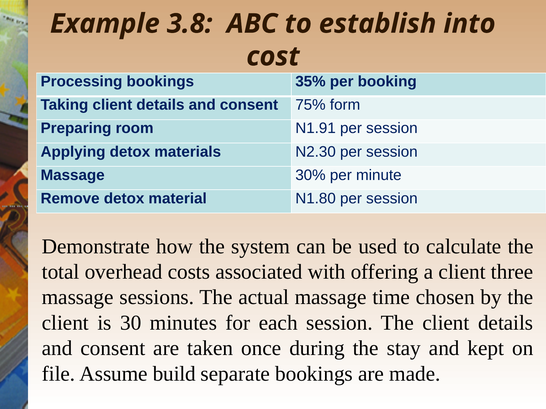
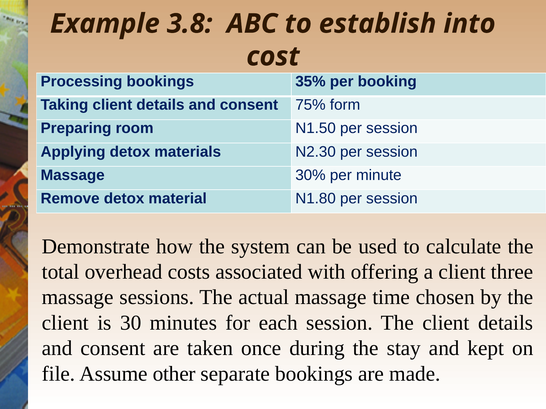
N1.91: N1.91 -> N1.50
build: build -> other
